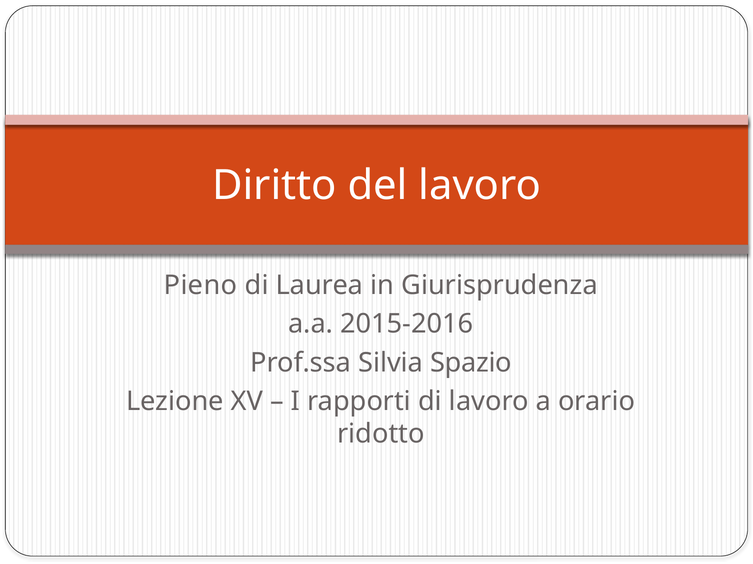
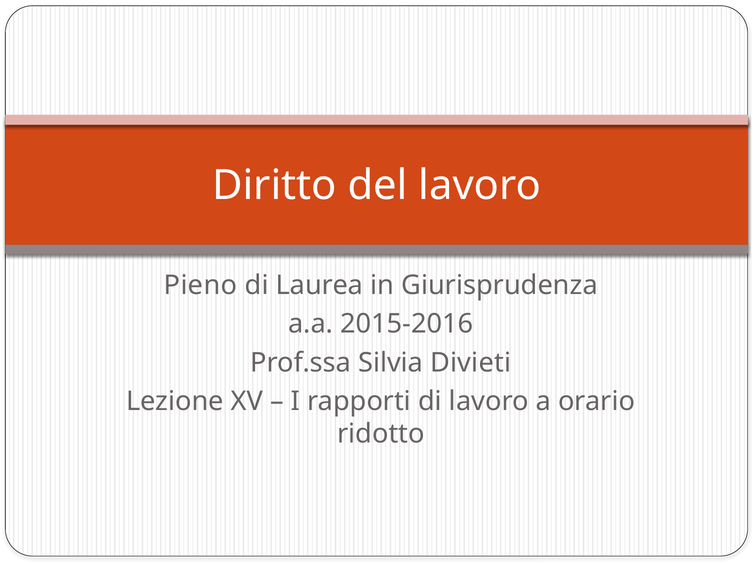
Spazio: Spazio -> Divieti
